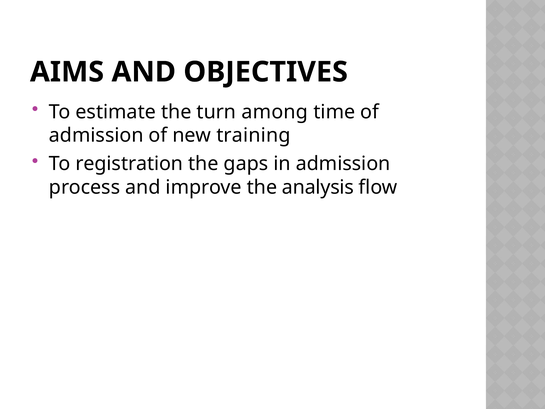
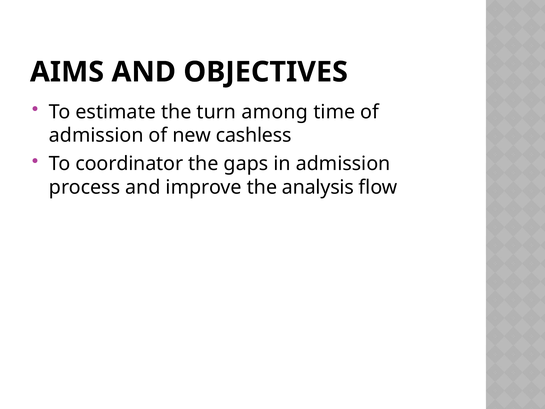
training: training -> cashless
registration: registration -> coordinator
